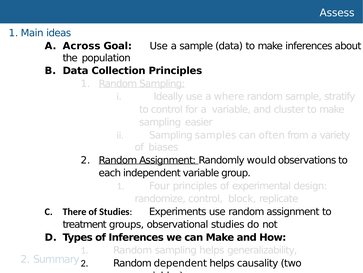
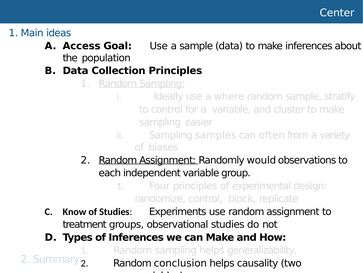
Assess: Assess -> Center
Across: Across -> Access
There: There -> Know
dependent: dependent -> conclusion
